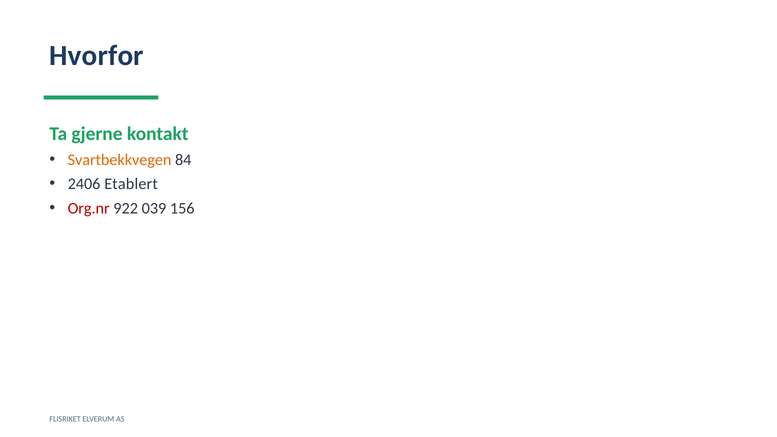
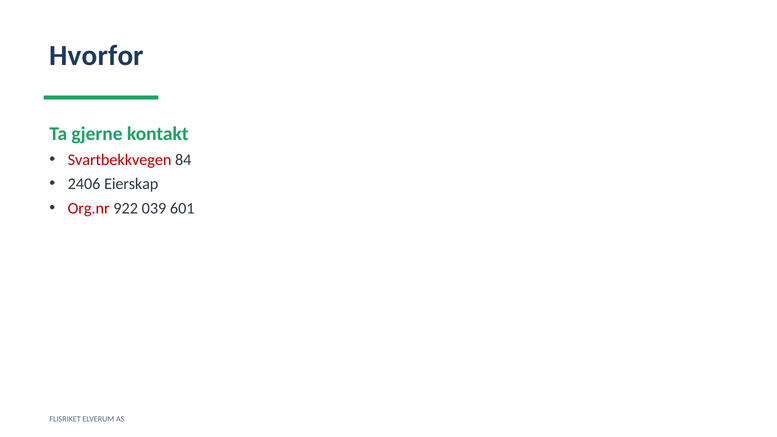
Svartbekkvegen colour: orange -> red
Etablert: Etablert -> Eierskap
156: 156 -> 601
